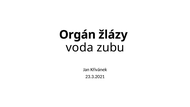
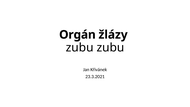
voda at (80, 47): voda -> zubu
